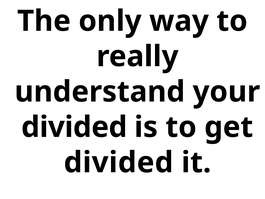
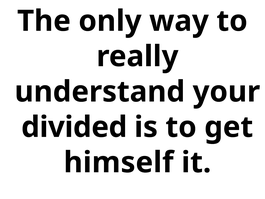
divided at (119, 162): divided -> himself
